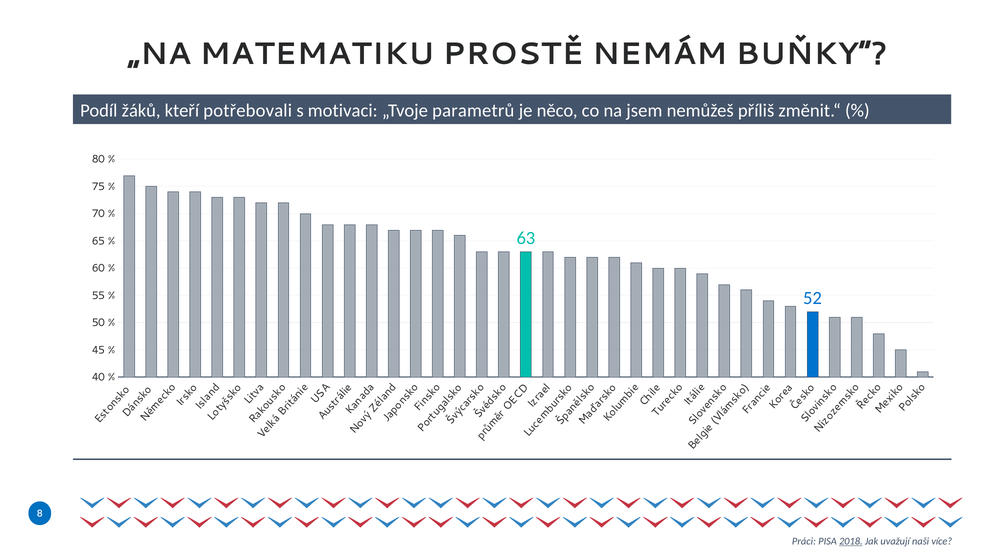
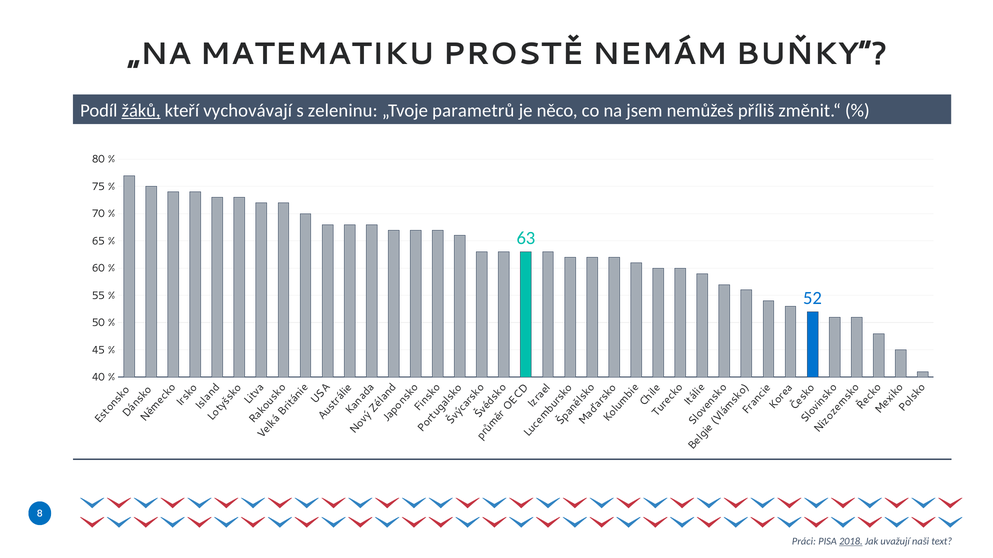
žáků underline: none -> present
potřebovali: potřebovali -> vychovávají
motivaci: motivaci -> zeleninu
více: více -> text
